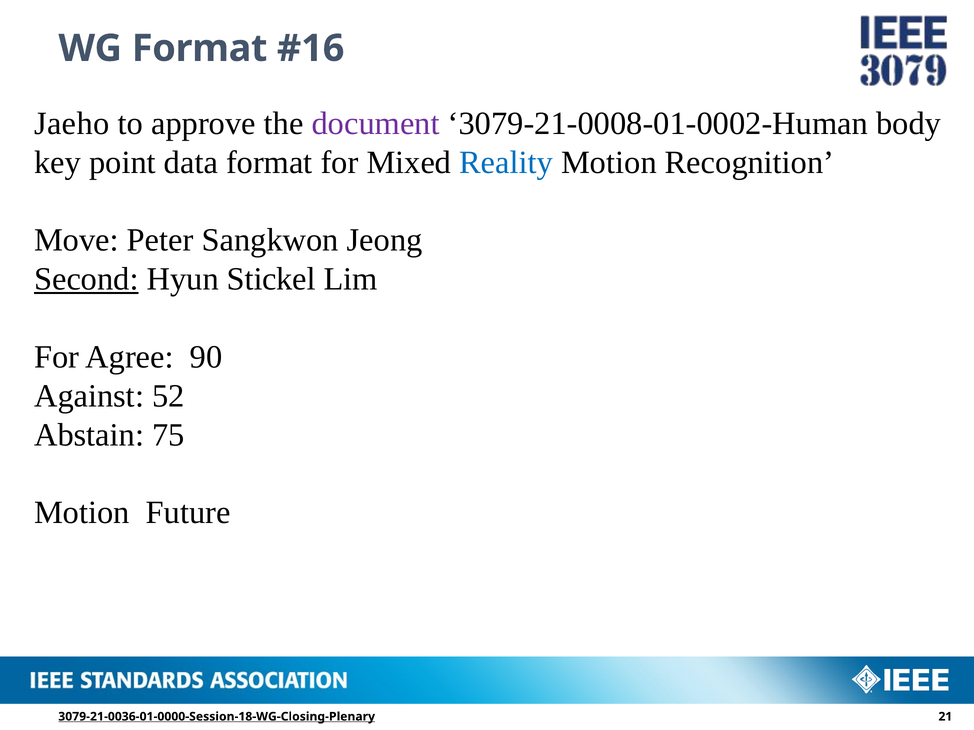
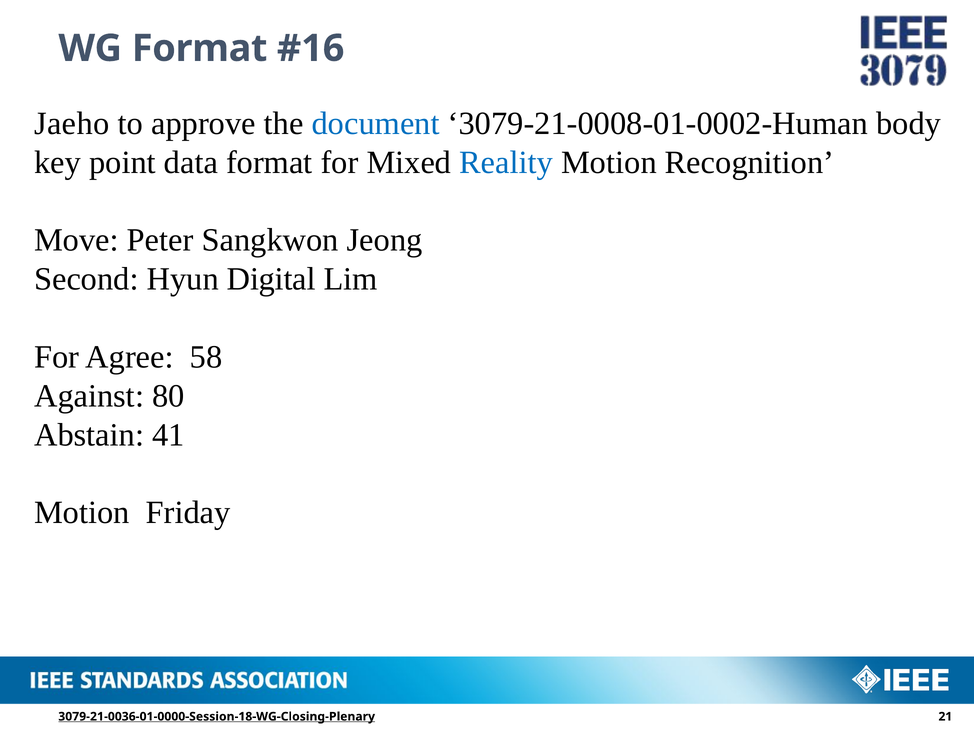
document colour: purple -> blue
Second underline: present -> none
Stickel: Stickel -> Digital
90: 90 -> 58
52: 52 -> 80
75: 75 -> 41
Future: Future -> Friday
